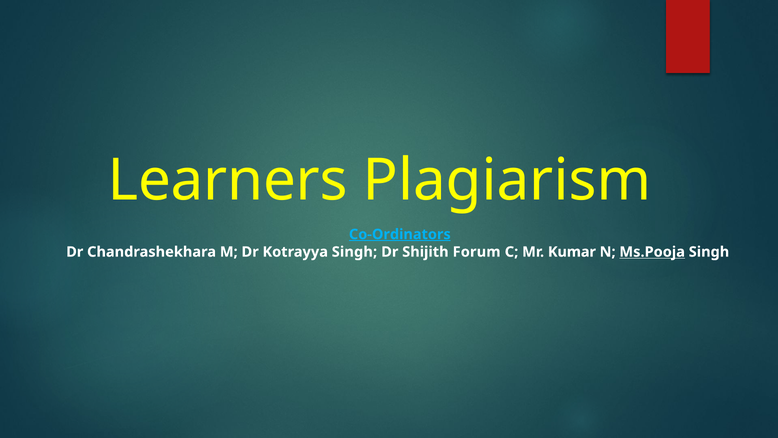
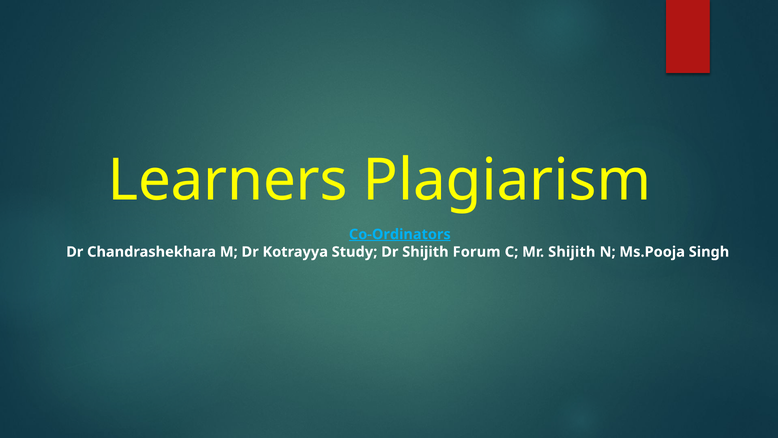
Kotrayya Singh: Singh -> Study
Mr Kumar: Kumar -> Shijith
Ms.Pooja underline: present -> none
